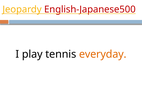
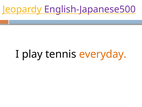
English-Japanese500 colour: red -> purple
